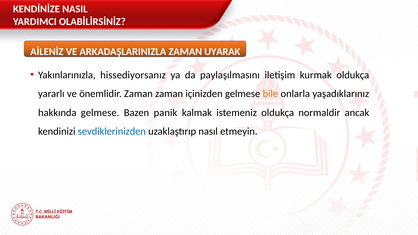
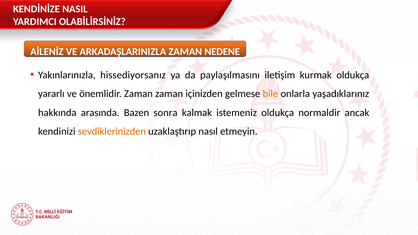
UYARAK: UYARAK -> NEDENE
hakkında gelmese: gelmese -> arasında
panik: panik -> sonra
sevdiklerinizden colour: blue -> orange
